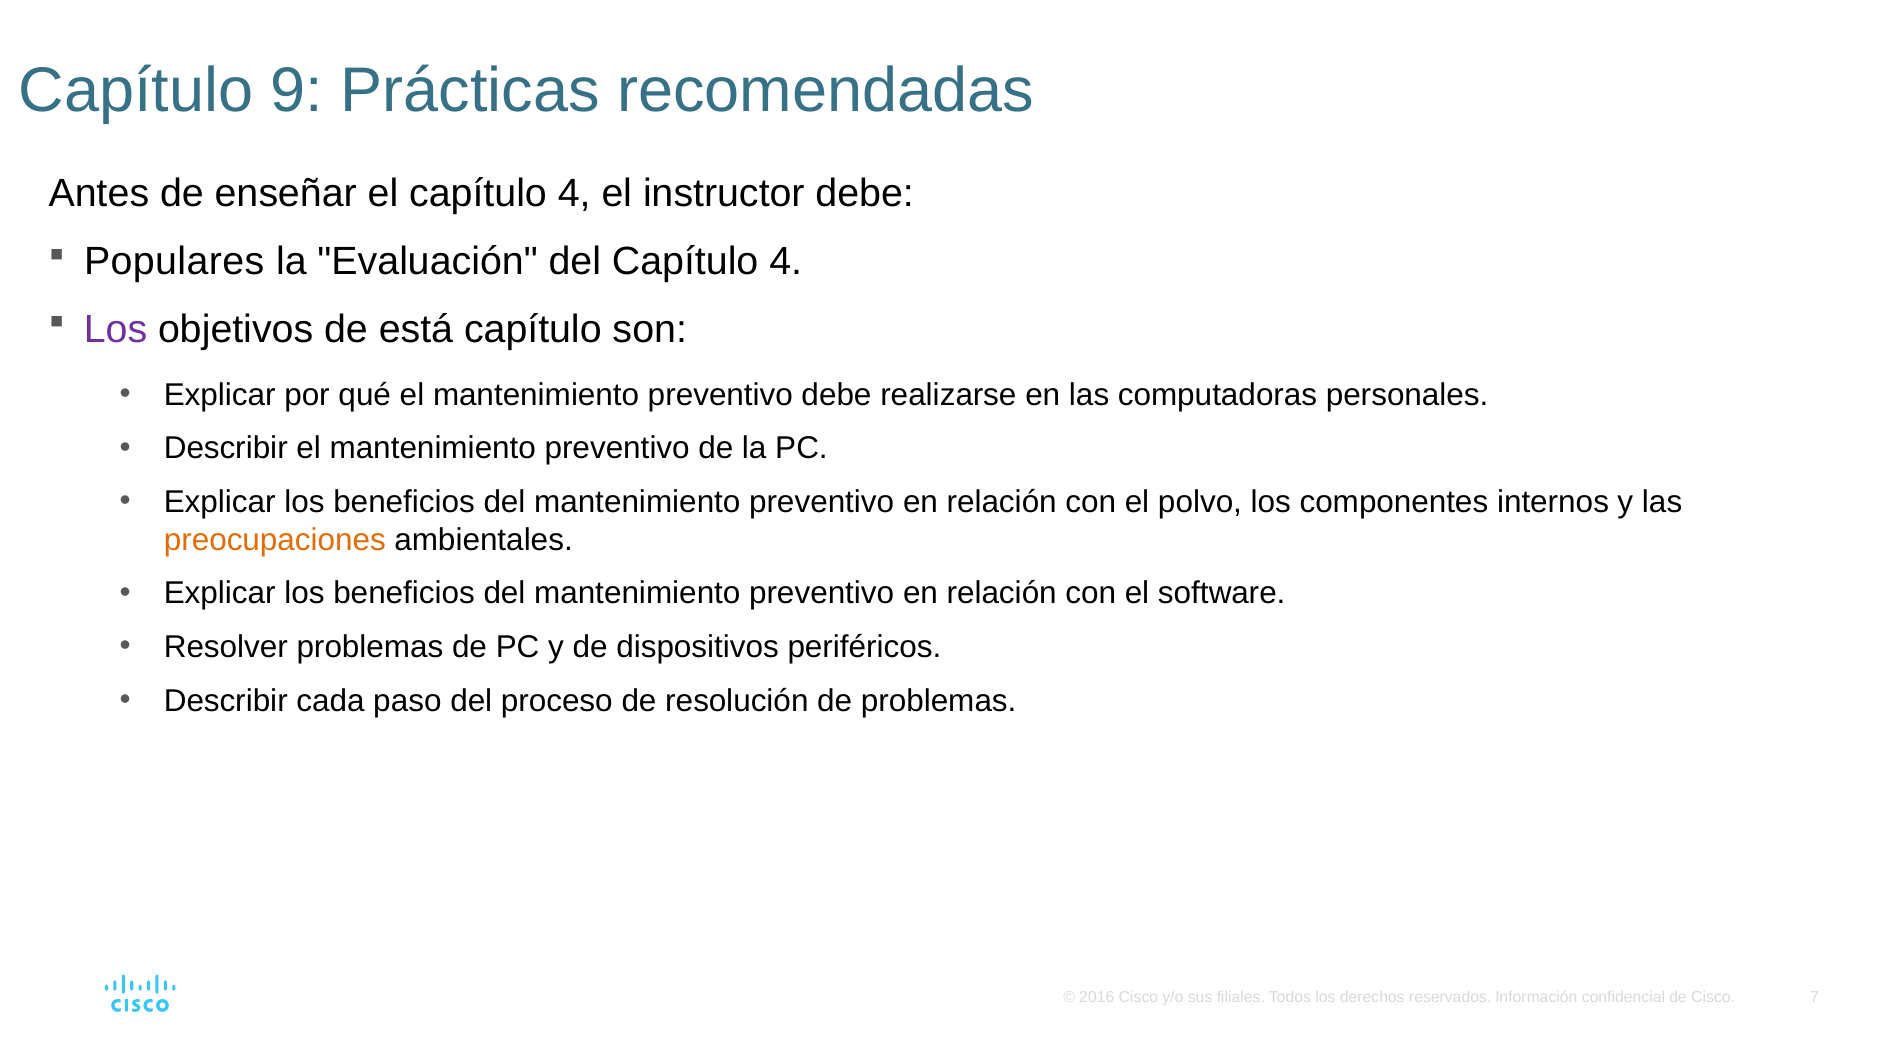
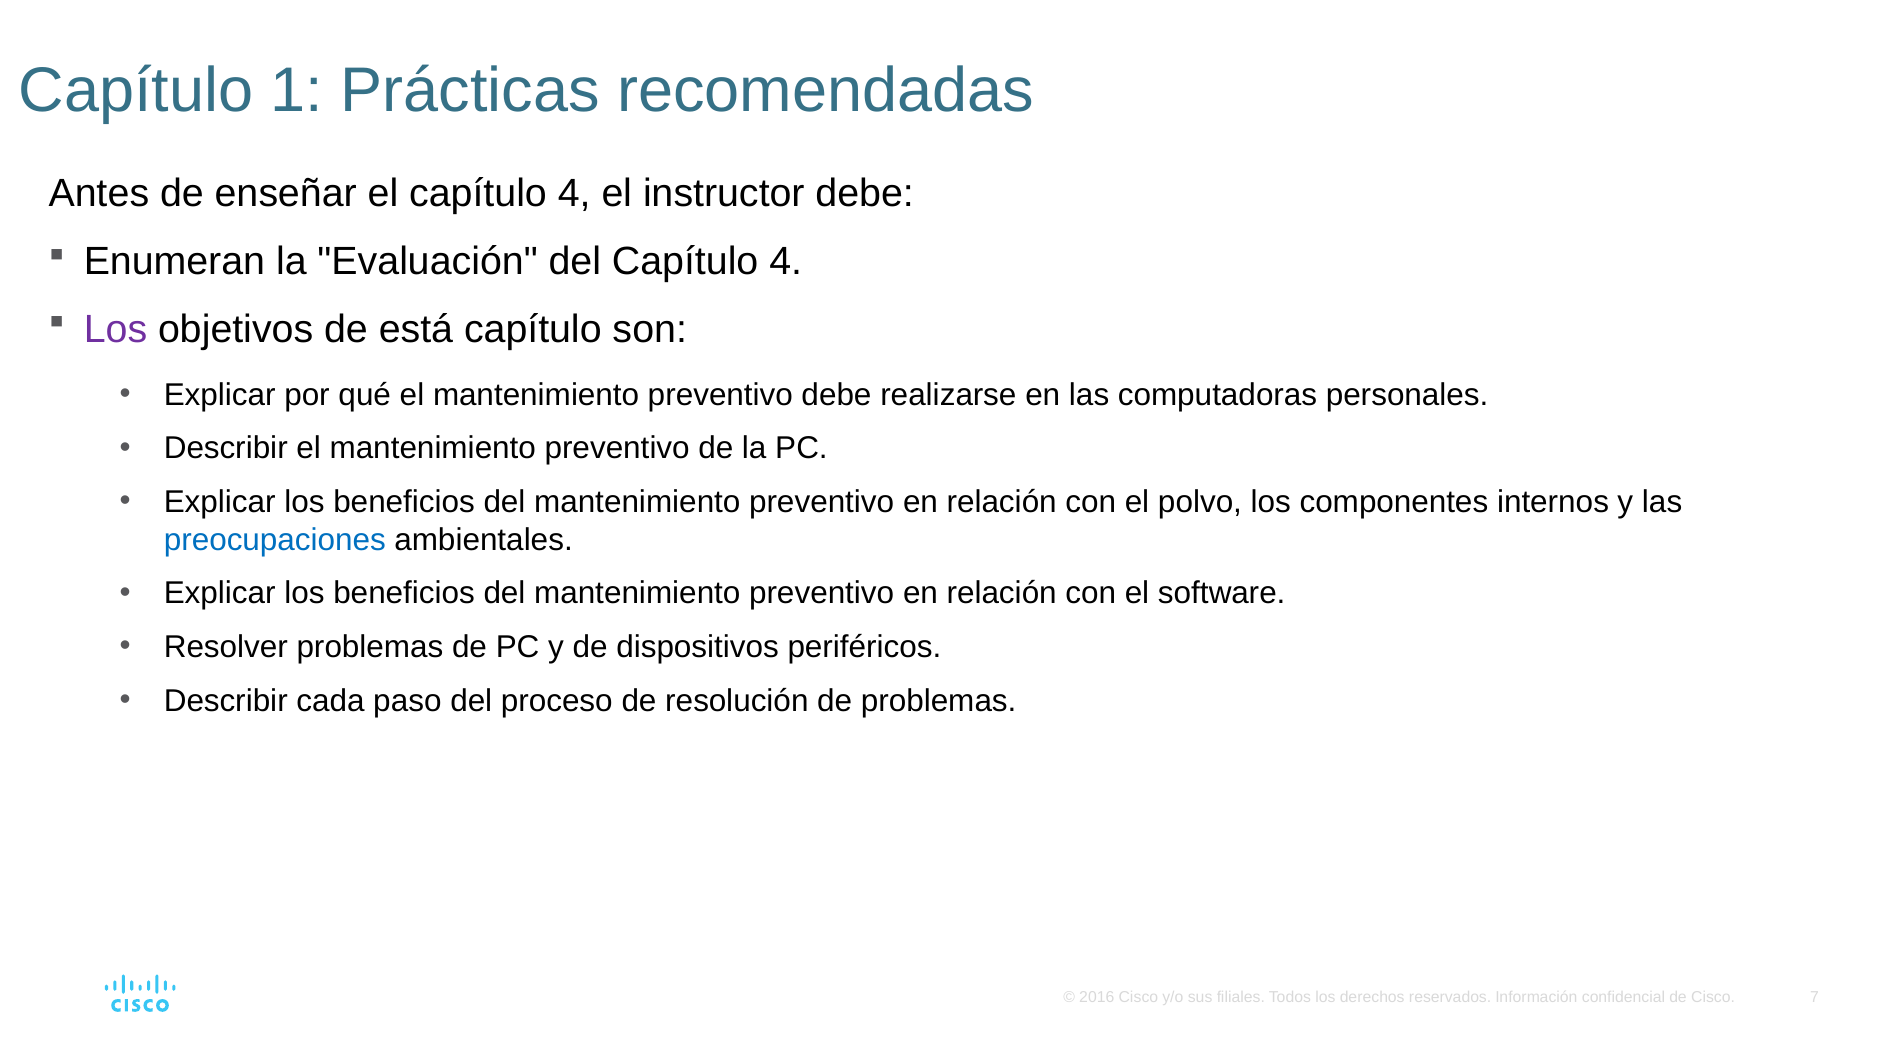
9: 9 -> 1
Populares: Populares -> Enumeran
preocupaciones colour: orange -> blue
